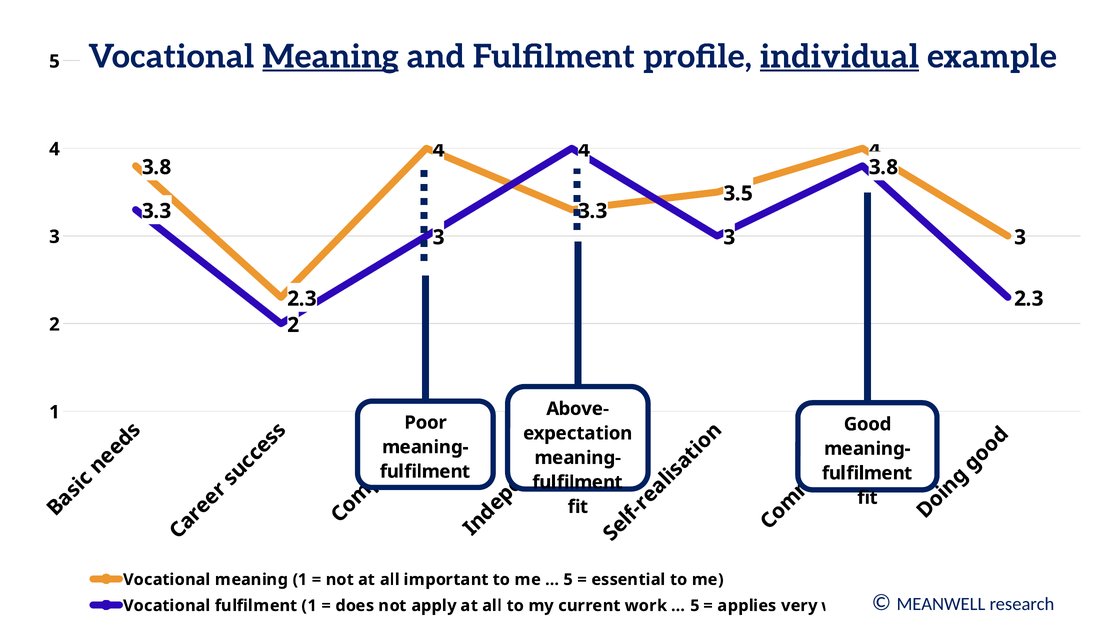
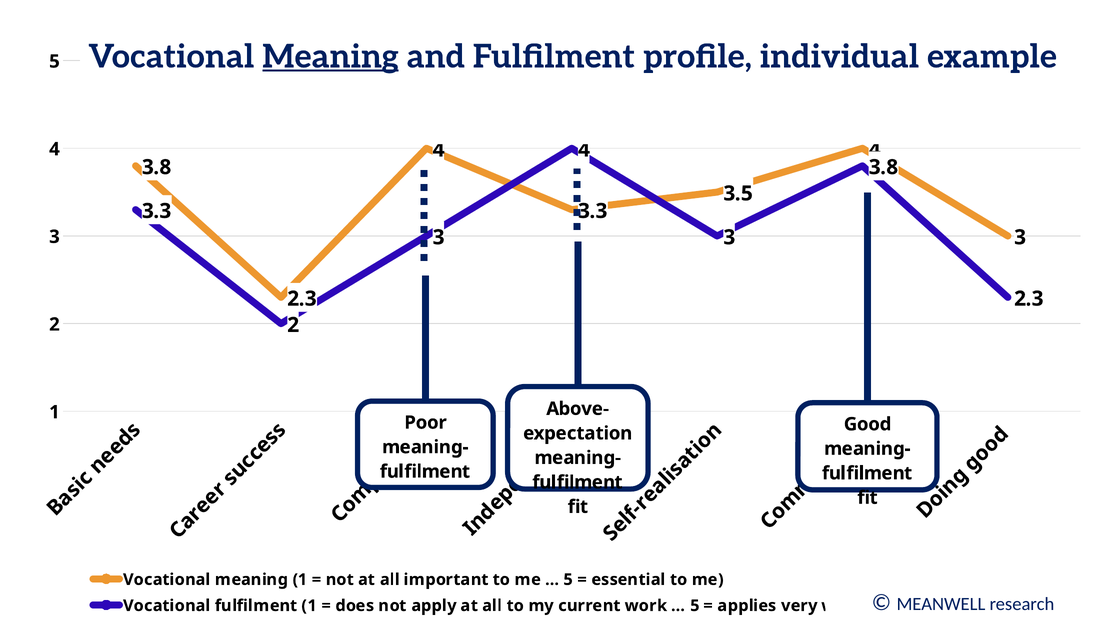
individual underline: present -> none
